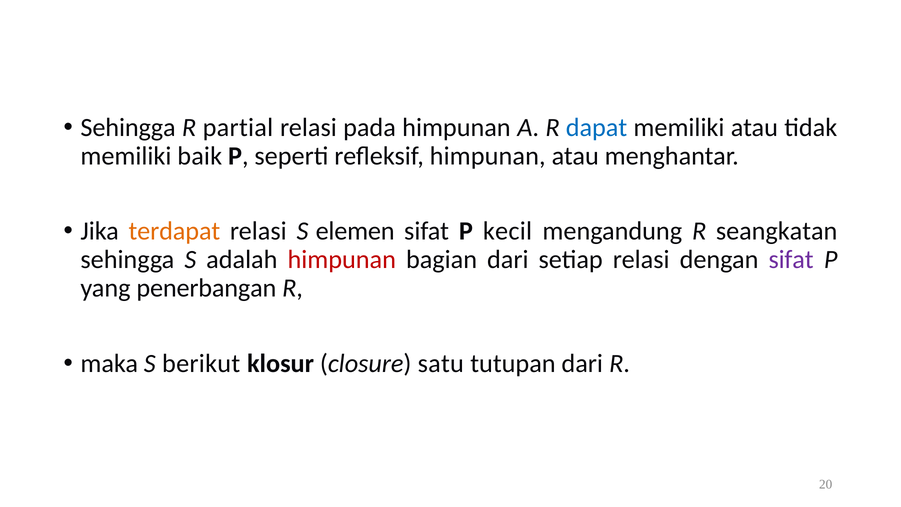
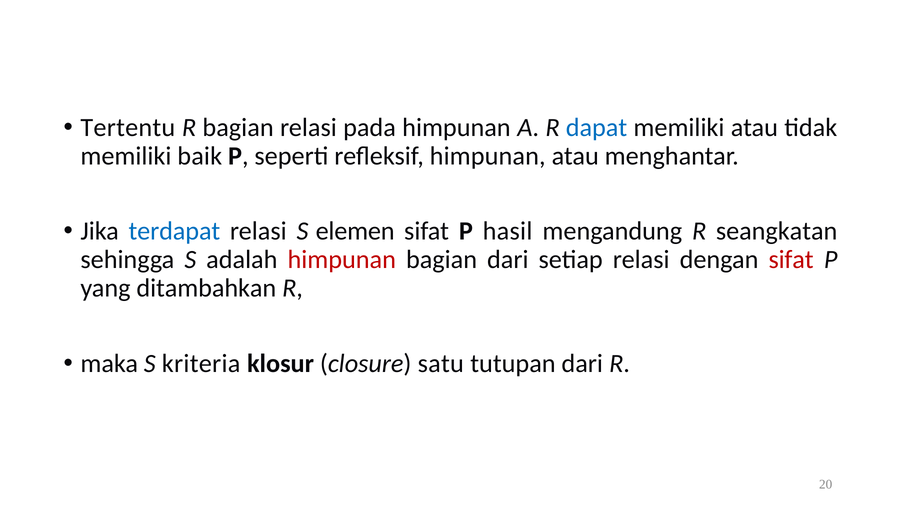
Sehingga at (128, 127): Sehingga -> Tertentu
R partial: partial -> bagian
terdapat colour: orange -> blue
kecil: kecil -> hasil
sifat at (791, 260) colour: purple -> red
penerbangan: penerbangan -> ditambahkan
berikut: berikut -> kriteria
